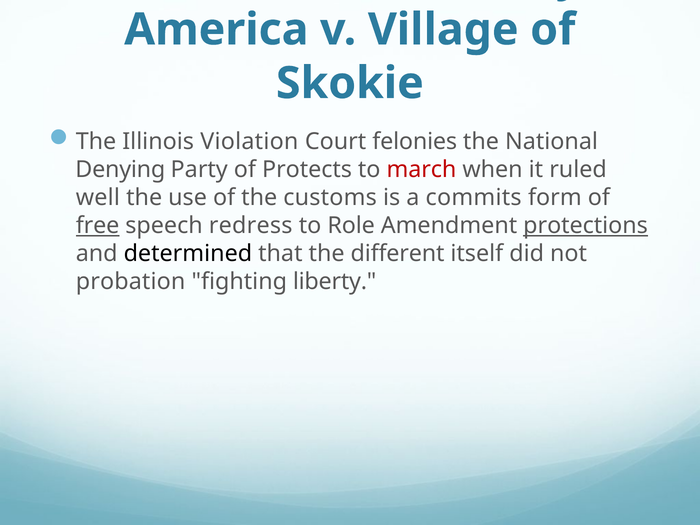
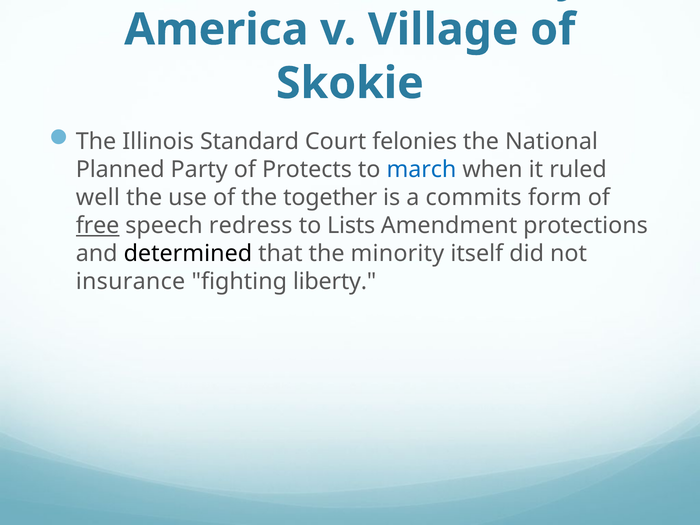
Violation: Violation -> Standard
Denying: Denying -> Planned
march colour: red -> blue
customs: customs -> together
Role: Role -> Lists
protections underline: present -> none
different: different -> minority
probation: probation -> insurance
